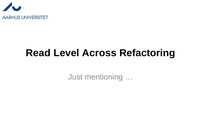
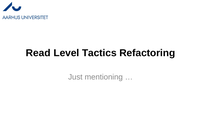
Across: Across -> Tactics
